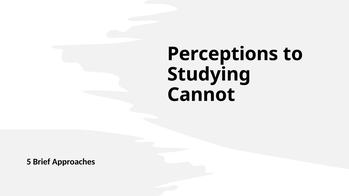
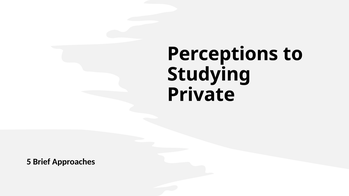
Cannot: Cannot -> Private
